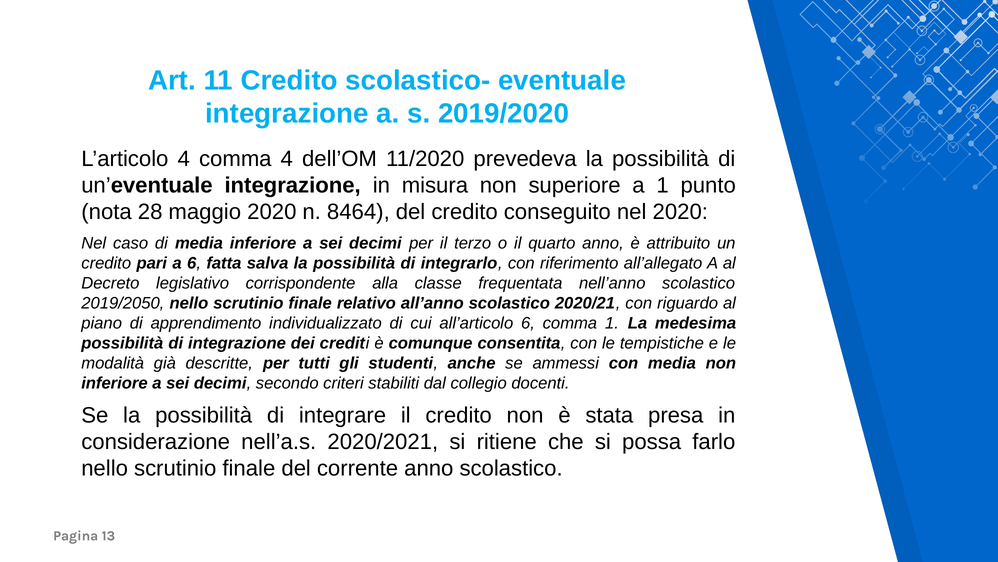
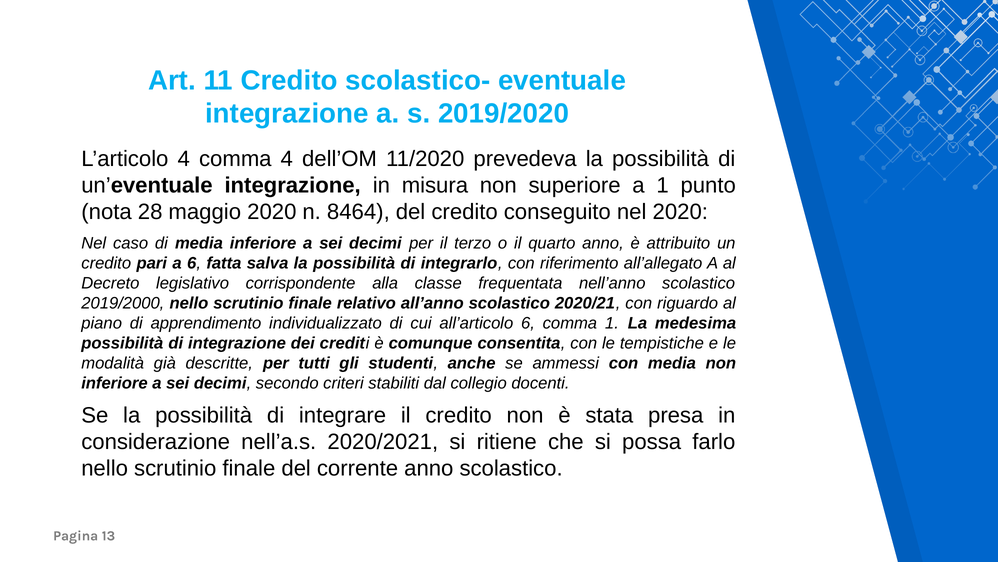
2019/2050: 2019/2050 -> 2019/2000
